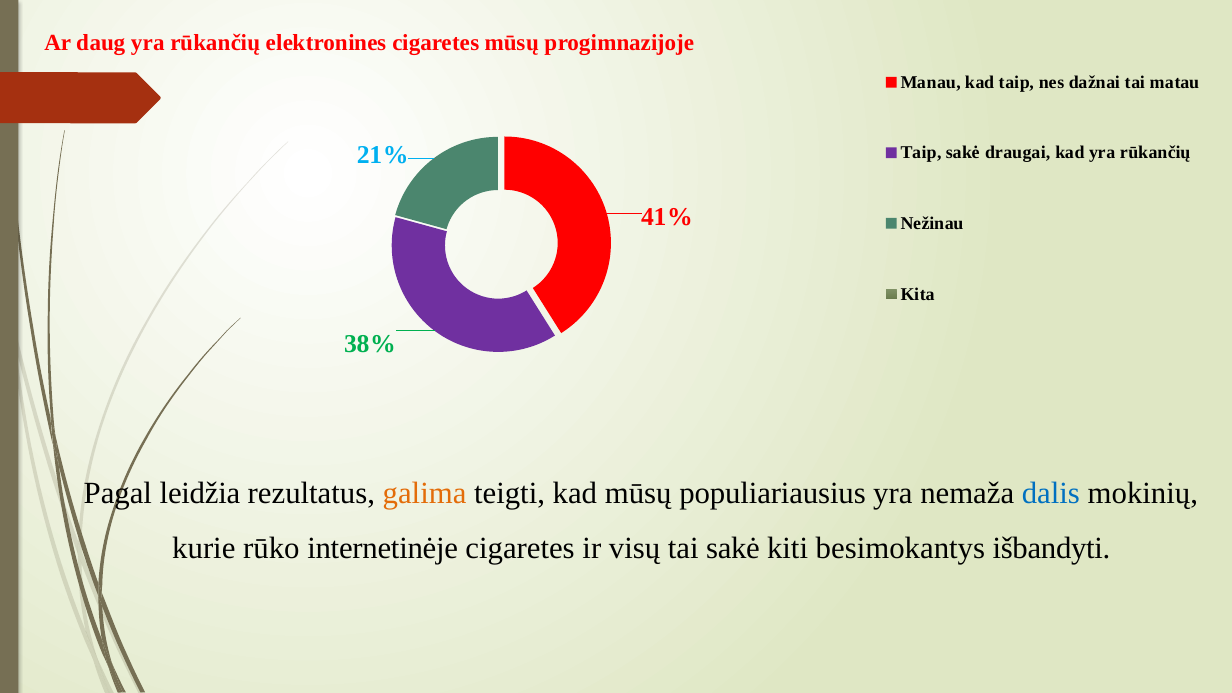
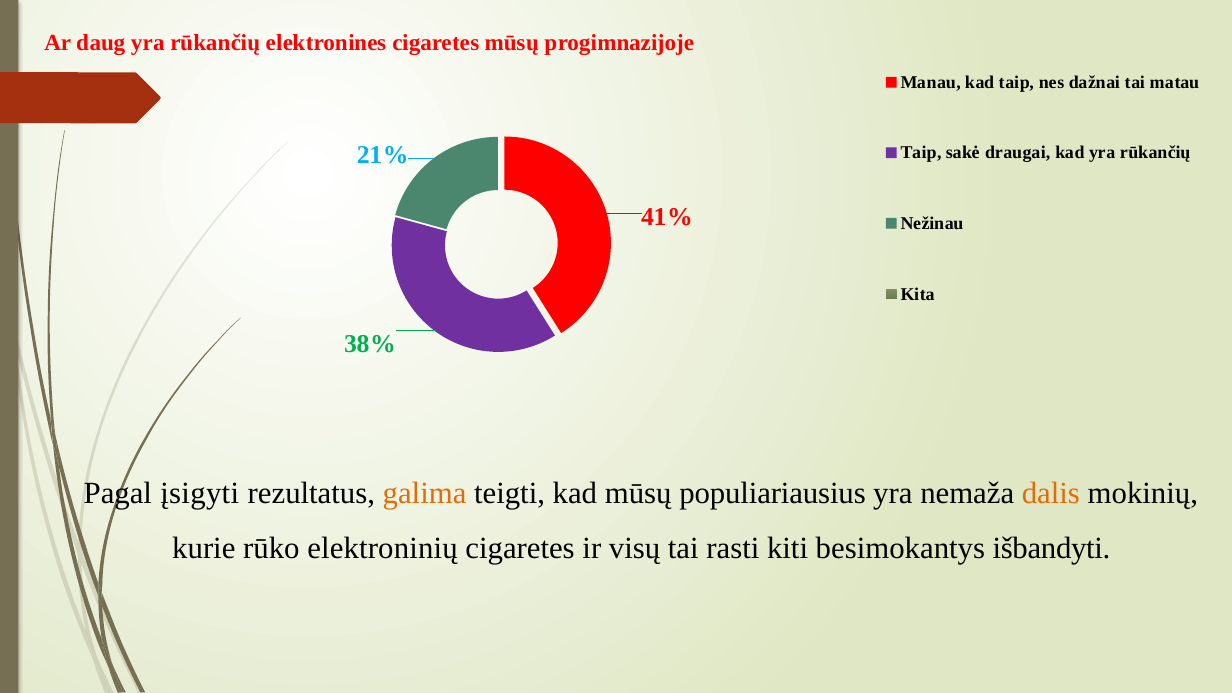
leidžia: leidžia -> įsigyti
dalis colour: blue -> orange
internetinėje: internetinėje -> elektroninių
tai sakė: sakė -> rasti
